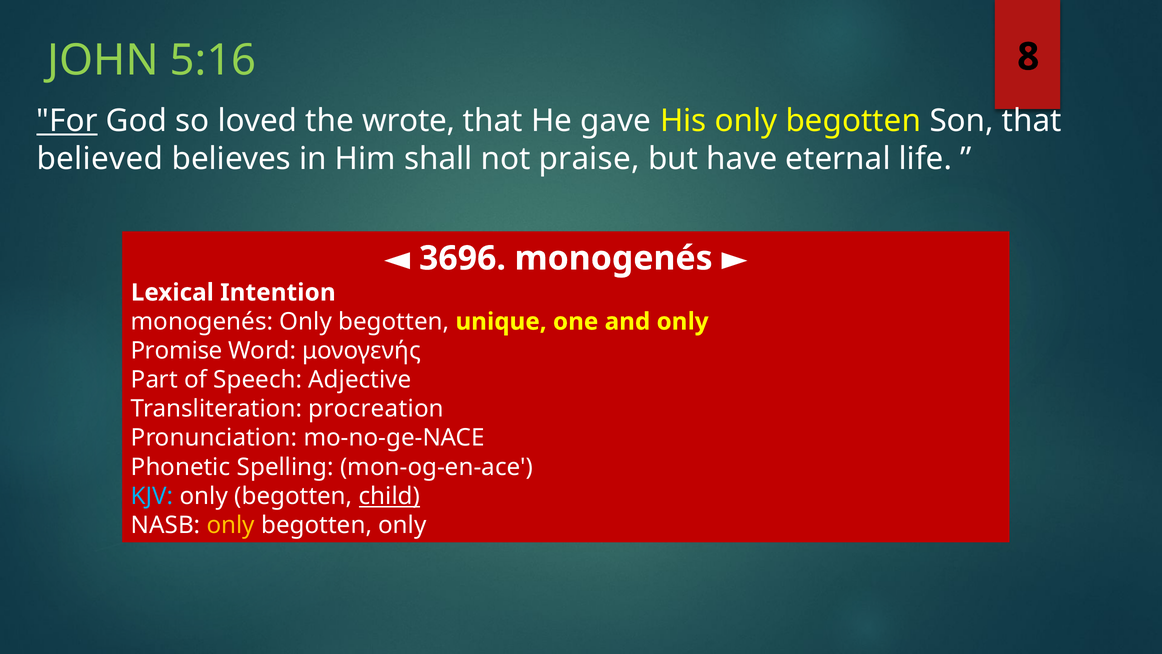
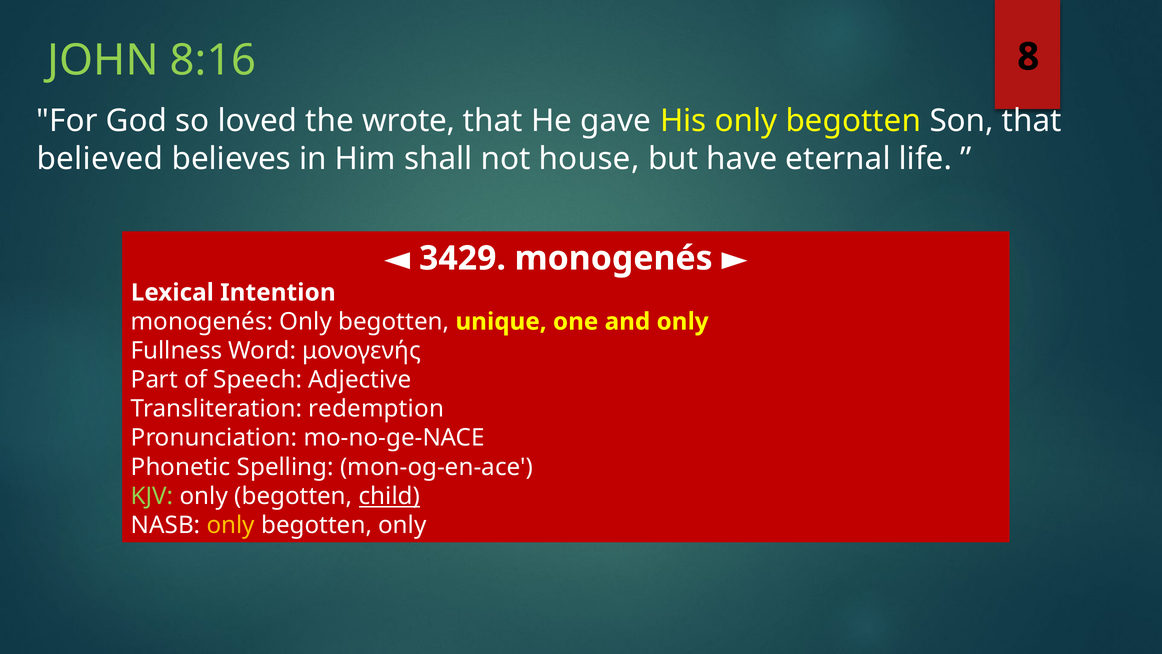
5:16: 5:16 -> 8:16
For underline: present -> none
praise: praise -> house
3696: 3696 -> 3429
Promise: Promise -> Fullness
procreation: procreation -> redemption
KJV colour: light blue -> light green
